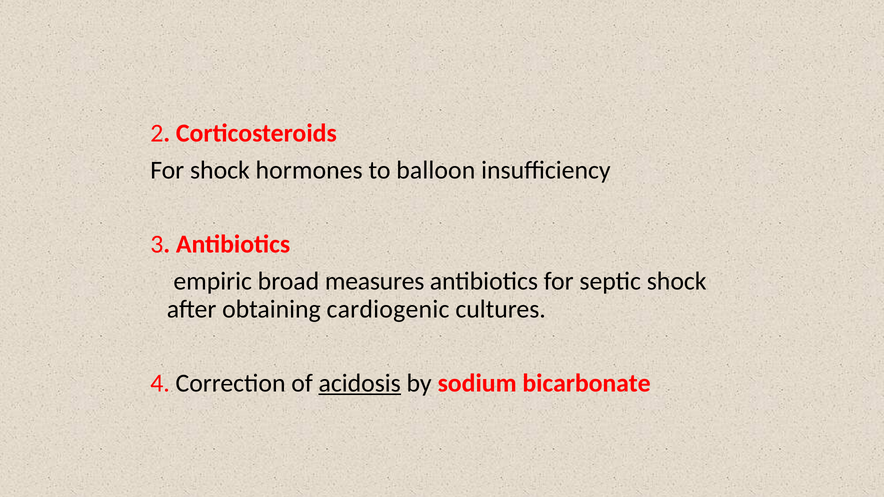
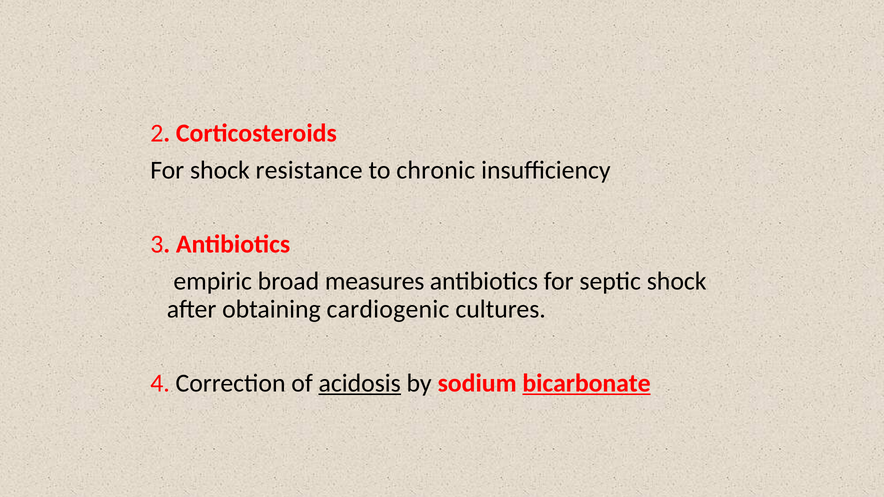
hormones: hormones -> resistance
balloon: balloon -> chronic
bicarbonate underline: none -> present
